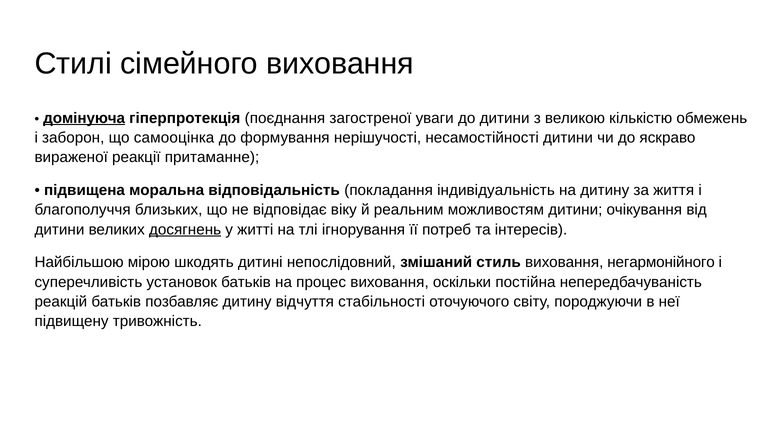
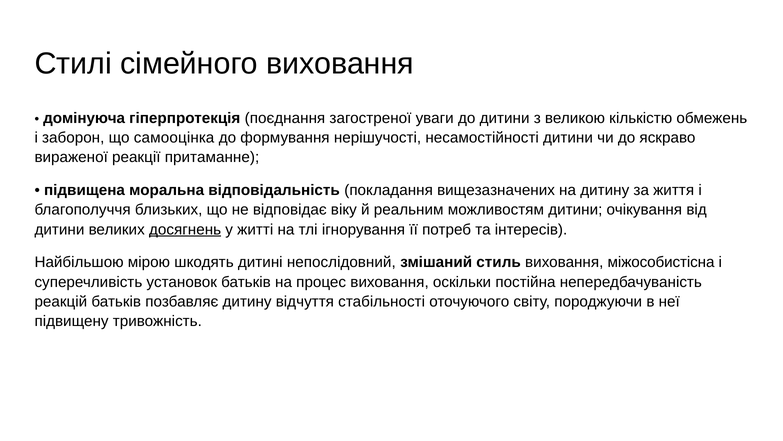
домінуюча underline: present -> none
індивідуальність: індивідуальність -> вищезазначених
негармонійного: негармонійного -> міжособистісна
